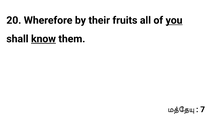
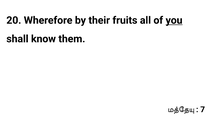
know underline: present -> none
